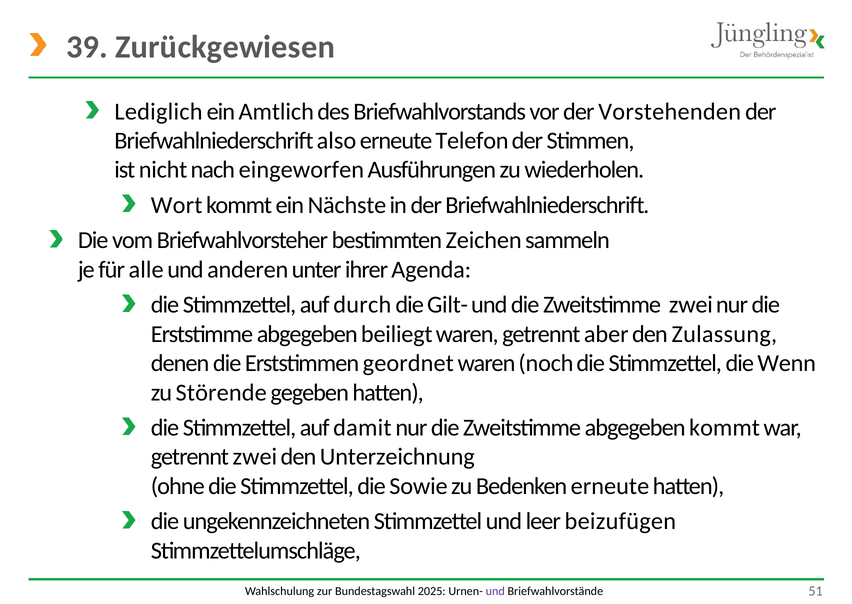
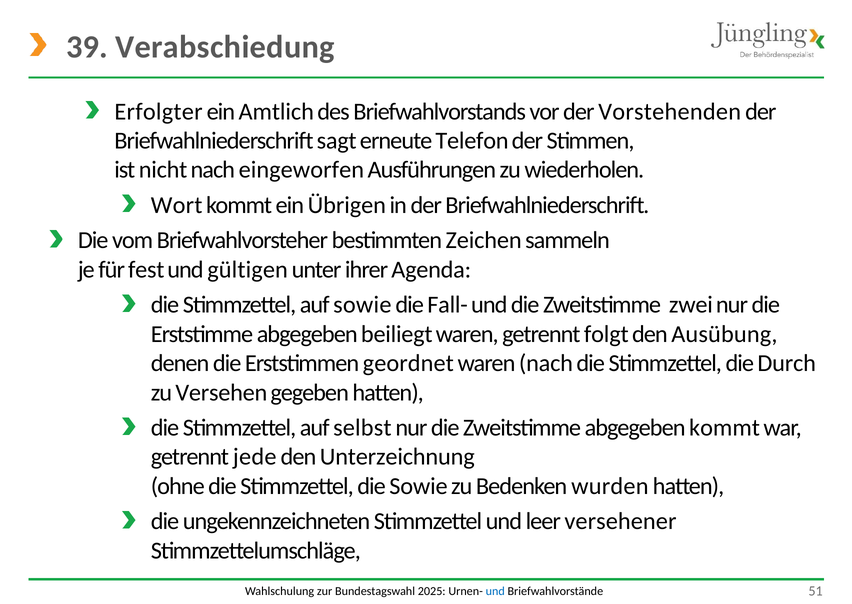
Zurückgewiesen: Zurückgewiesen -> Verabschiedung
Lediglich: Lediglich -> Erfolgter
also: also -> sagt
Nächste: Nächste -> Übrigen
alle: alle -> fest
anderen: anderen -> gültigen
auf durch: durch -> sowie
Gilt-: Gilt- -> Fall-
aber: aber -> folgt
Zulassung: Zulassung -> Ausübung
waren noch: noch -> nach
Wenn: Wenn -> Durch
Störende: Störende -> Versehen
damit: damit -> selbst
getrennt zwei: zwei -> jede
Bedenken erneute: erneute -> wurden
beizufügen: beizufügen -> versehener
und at (495, 591) colour: purple -> blue
